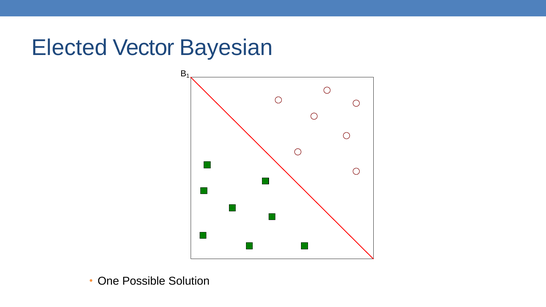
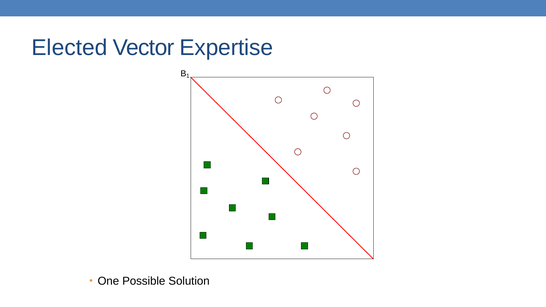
Bayesian: Bayesian -> Expertise
